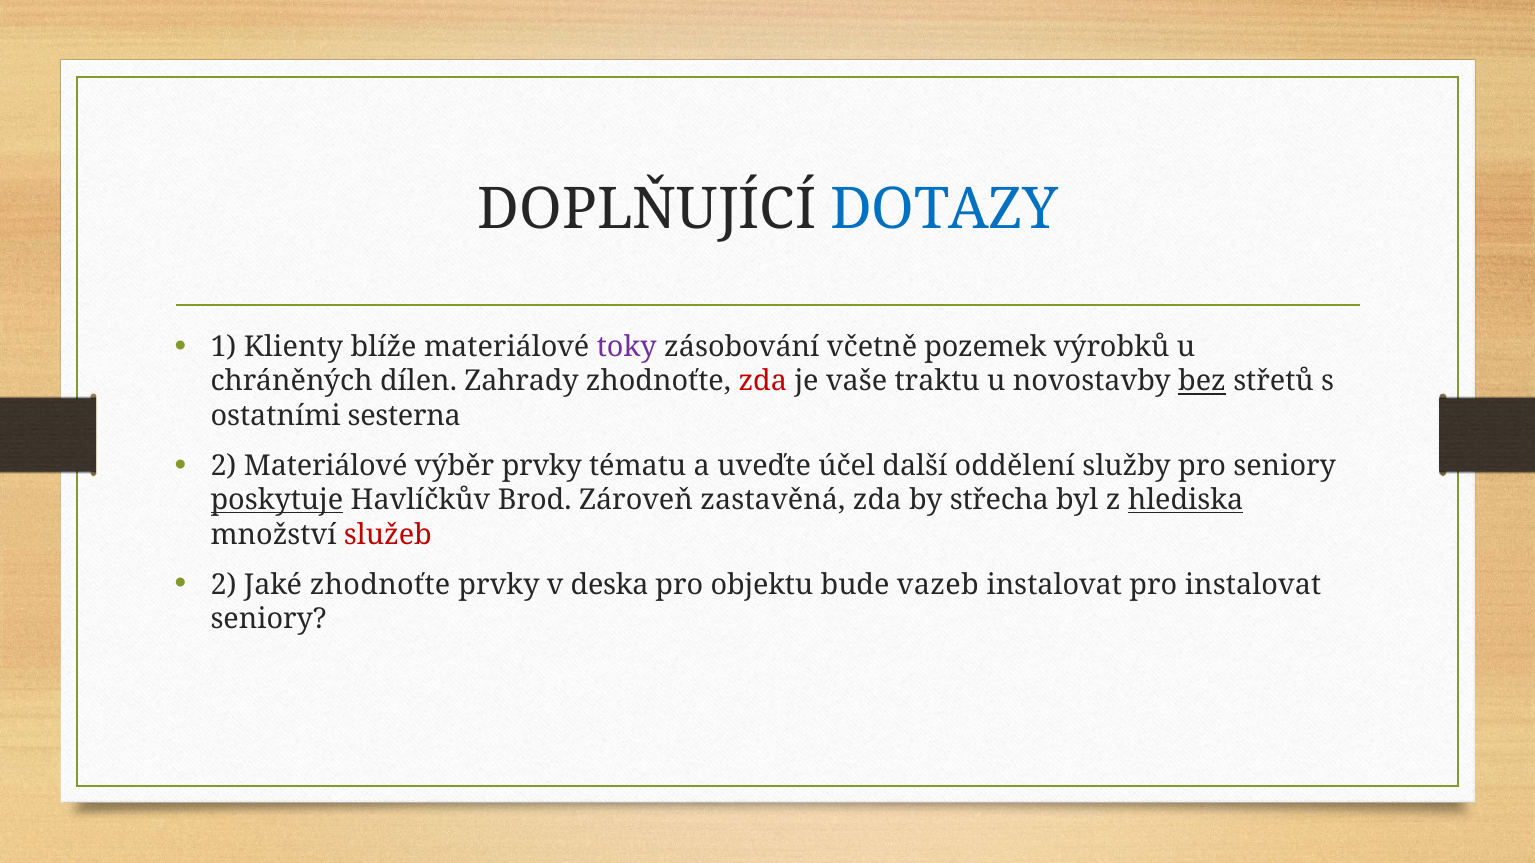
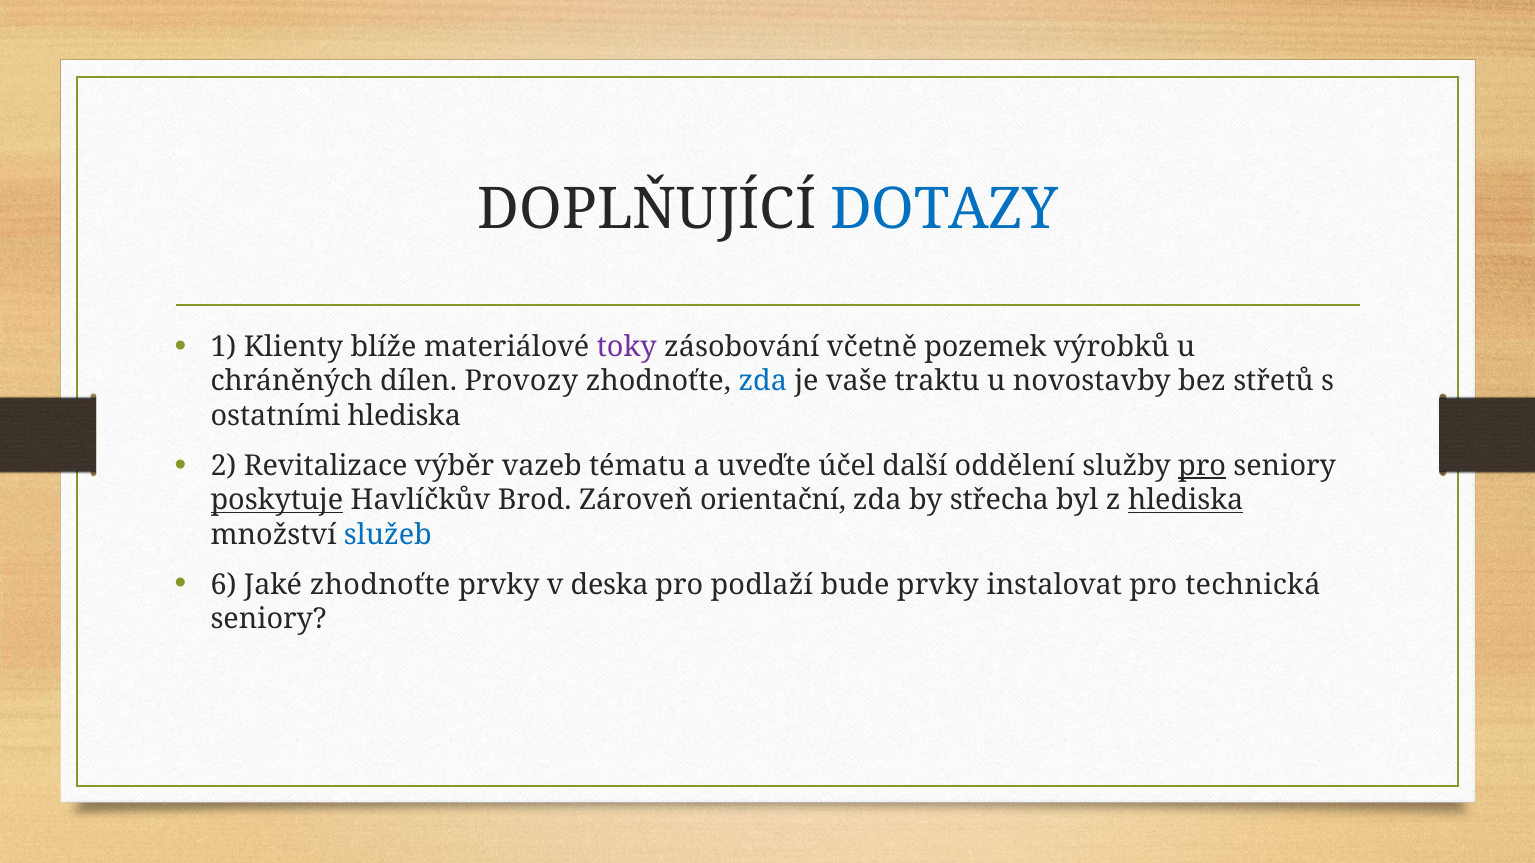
Zahrady: Zahrady -> Provozy
zda at (763, 382) colour: red -> blue
bez underline: present -> none
ostatními sesterna: sesterna -> hlediska
2 Materiálové: Materiálové -> Revitalizace
výběr prvky: prvky -> vazeb
pro at (1202, 466) underline: none -> present
zastavěná: zastavěná -> orientační
služeb colour: red -> blue
2 at (224, 585): 2 -> 6
objektu: objektu -> podlaží
bude vazeb: vazeb -> prvky
pro instalovat: instalovat -> technická
